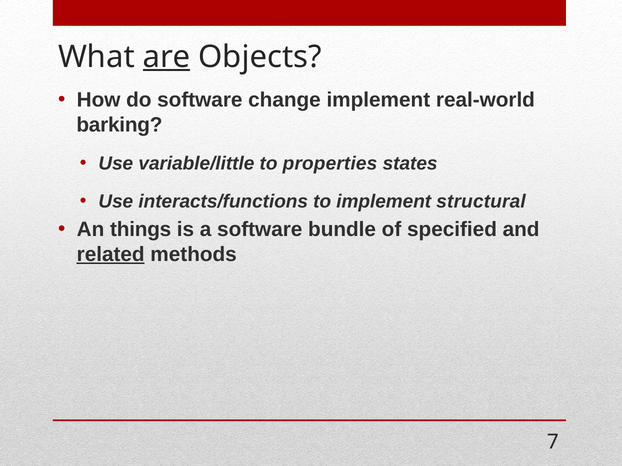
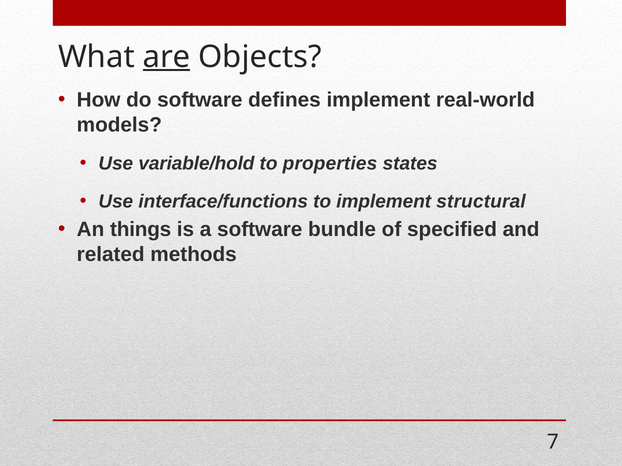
change: change -> defines
barking: barking -> models
variable/little: variable/little -> variable/hold
interacts/functions: interacts/functions -> interface/functions
related underline: present -> none
